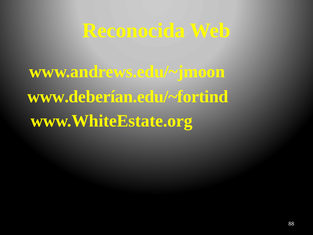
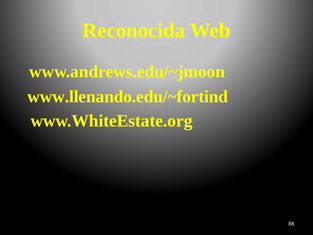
www.deberían.edu/~fortind: www.deberían.edu/~fortind -> www.llenando.edu/~fortind
